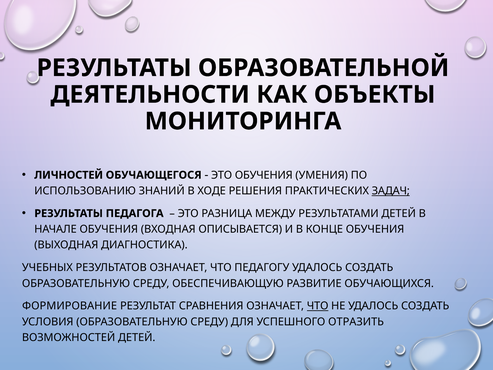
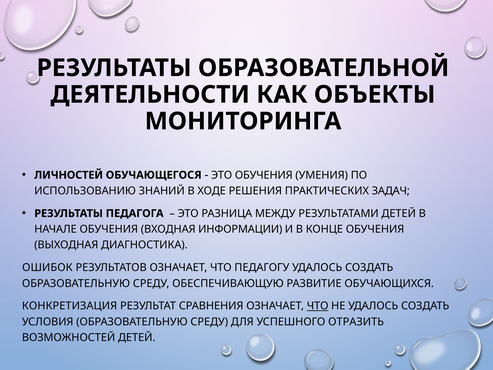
ЗАДАЧ underline: present -> none
ОПИСЫВАЕТСЯ: ОПИСЫВАЕТСЯ -> ИНФОРМАЦИИ
УЧЕБНЫХ: УЧЕБНЫХ -> ОШИБОК
ФОРМИРОВАНИЕ: ФОРМИРОВАНИЕ -> КОНКРЕТИЗАЦИЯ
